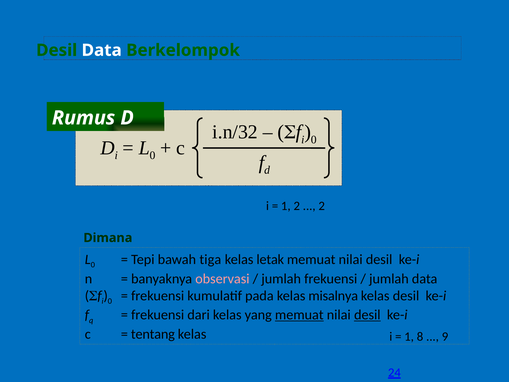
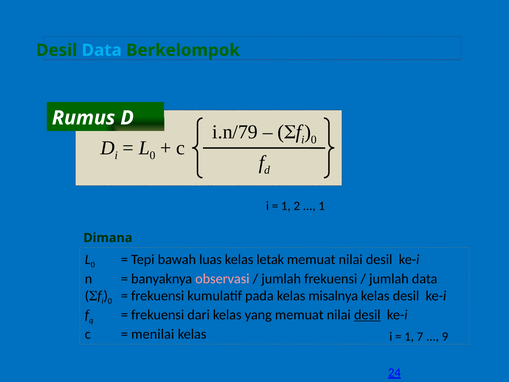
Data at (102, 50) colour: white -> light blue
i.n/32: i.n/32 -> i.n/79
2 at (322, 206): 2 -> 1
tiga: tiga -> luas
memuat at (299, 315) underline: present -> none
tentang: tentang -> menilai
8: 8 -> 7
